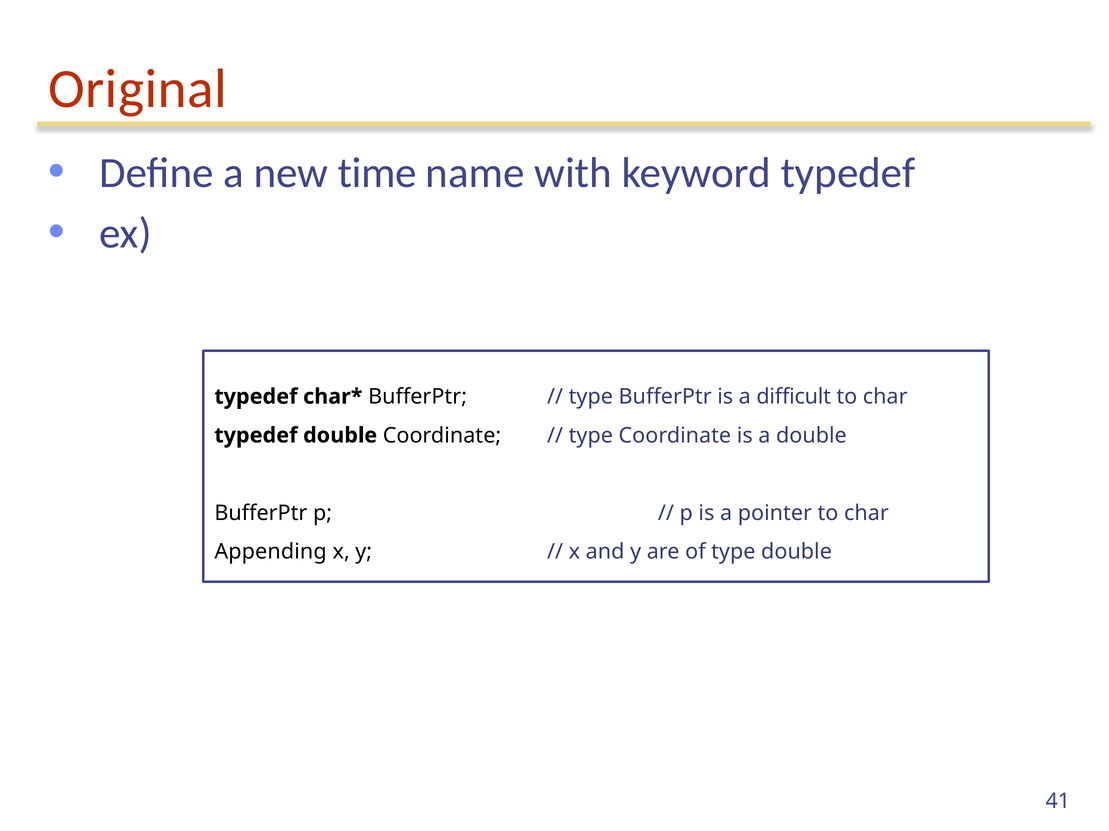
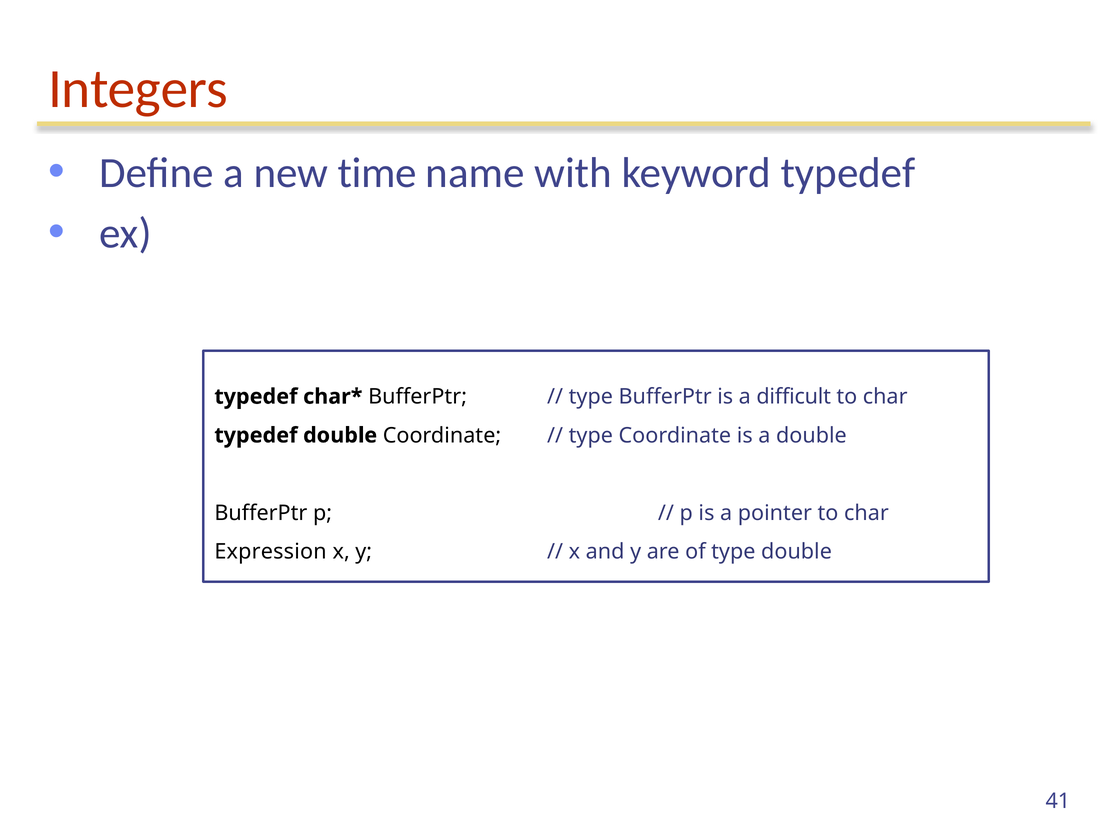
Original: Original -> Integers
Appending: Appending -> Expression
